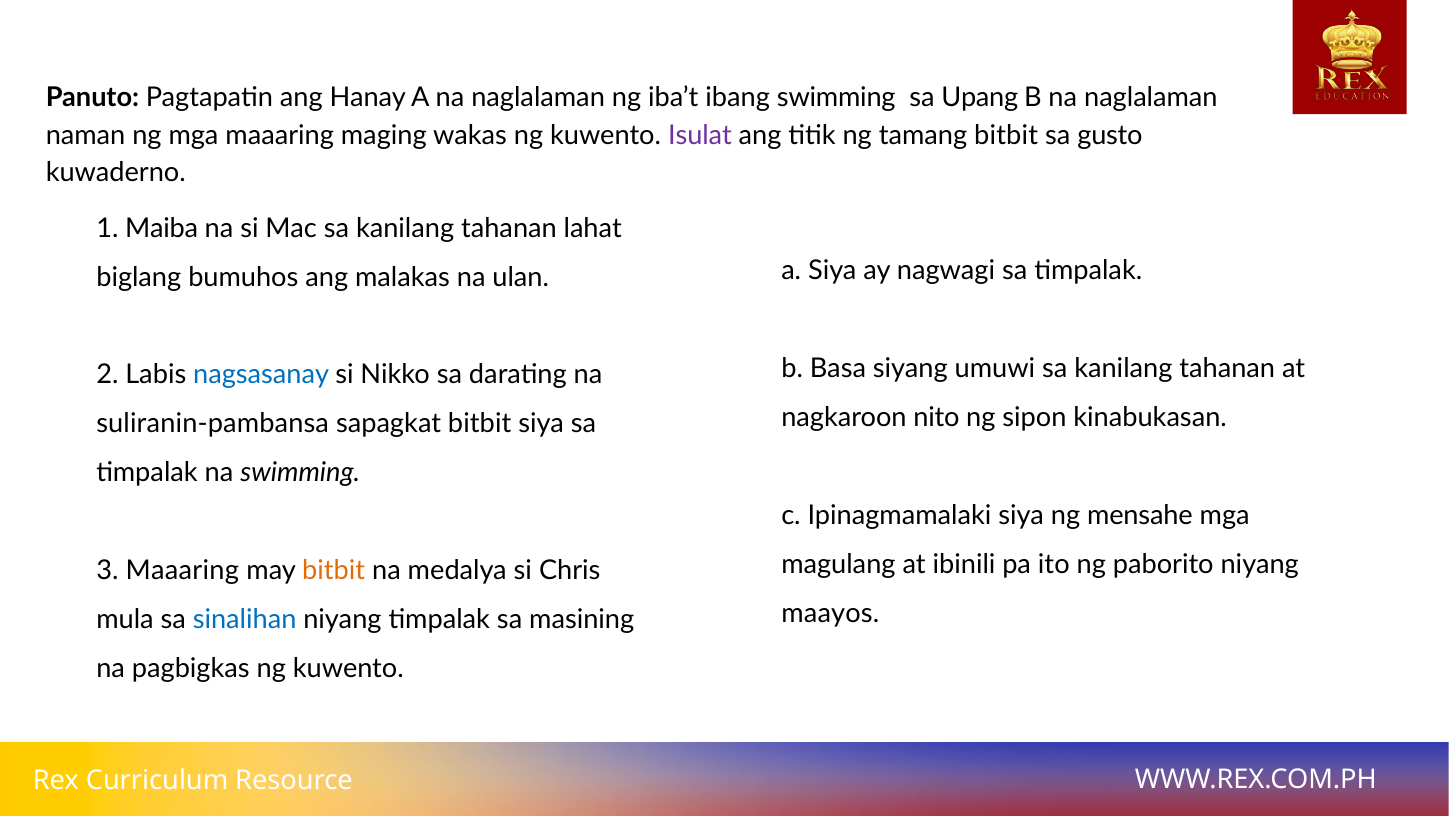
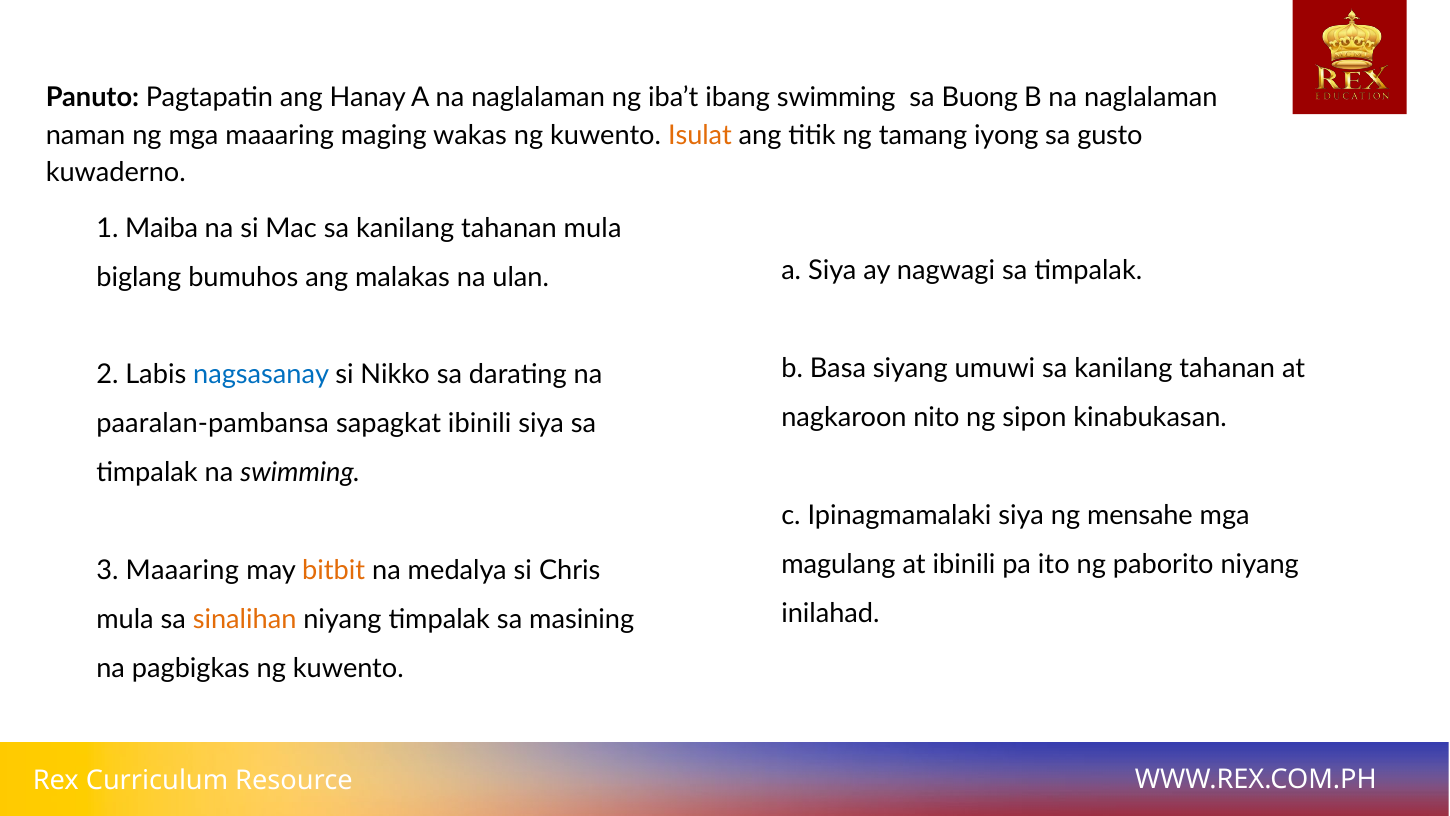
Upang: Upang -> Buong
Isulat colour: purple -> orange
tamang bitbit: bitbit -> iyong
tahanan lahat: lahat -> mula
suliranin-pambansa: suliranin-pambansa -> paaralan-pambansa
sapagkat bitbit: bitbit -> ibinili
maayos: maayos -> inilahad
sinalihan colour: blue -> orange
